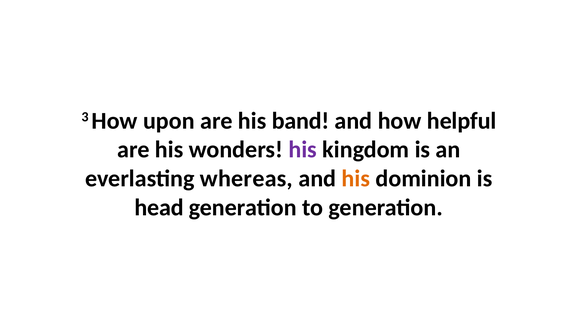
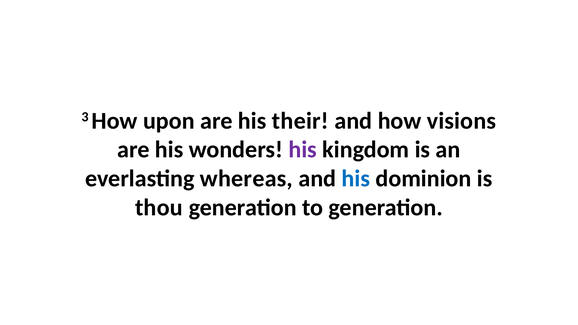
band: band -> their
helpful: helpful -> visions
his at (356, 179) colour: orange -> blue
head: head -> thou
